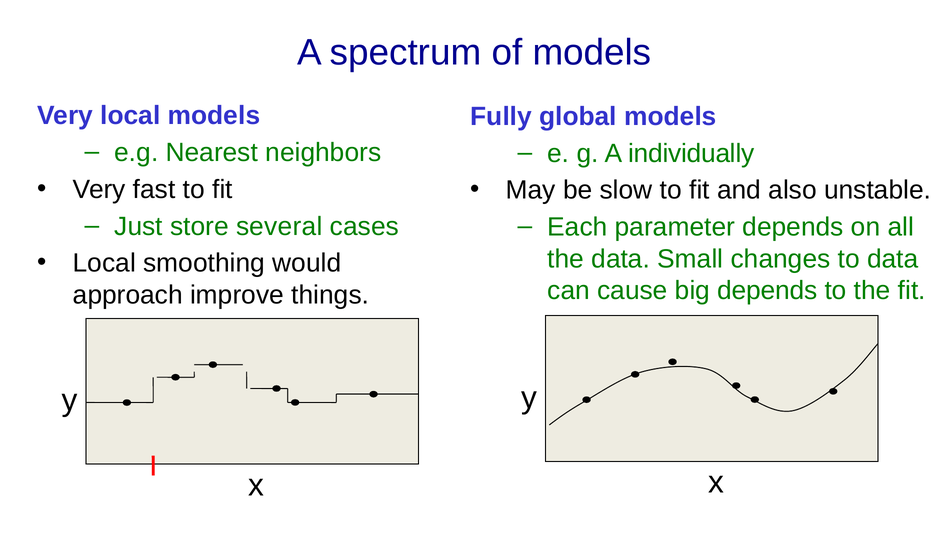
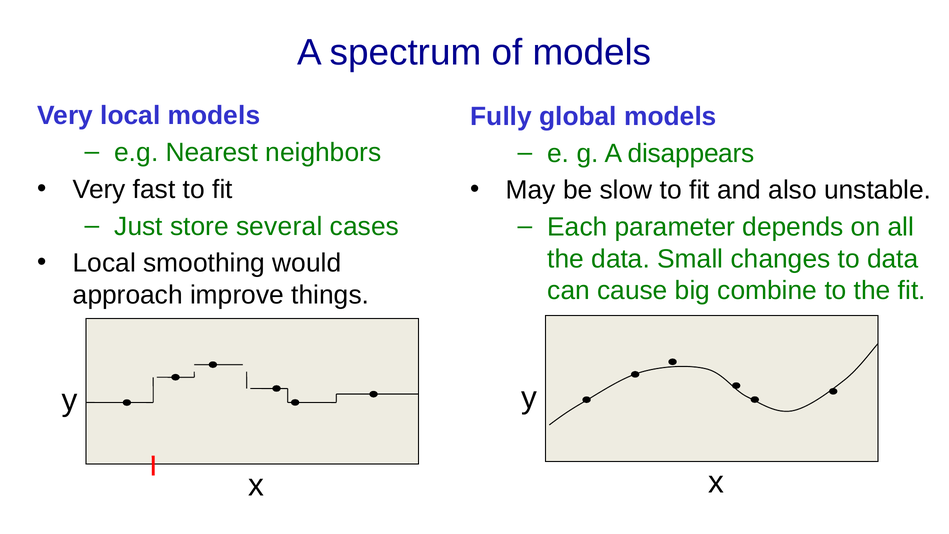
individually: individually -> disappears
big depends: depends -> combine
